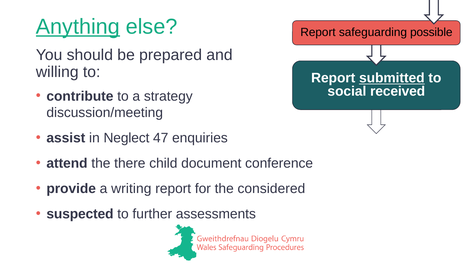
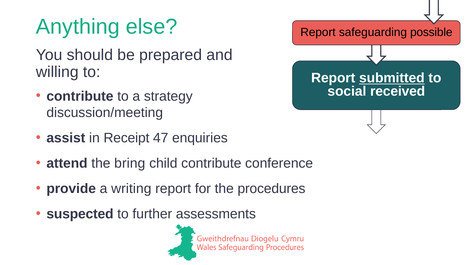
Anything underline: present -> none
Neglect: Neglect -> Receipt
there: there -> bring
child document: document -> contribute
considered: considered -> procedures
